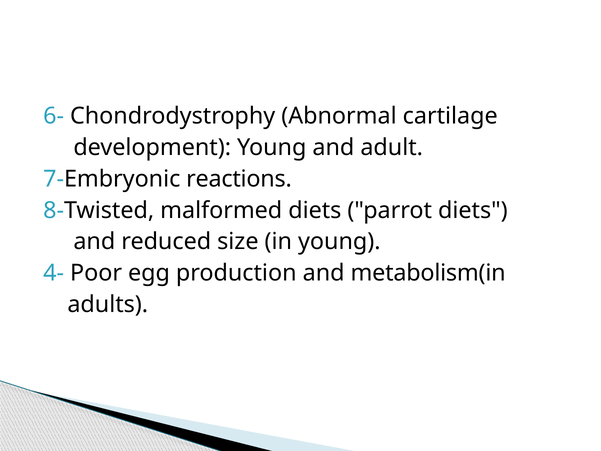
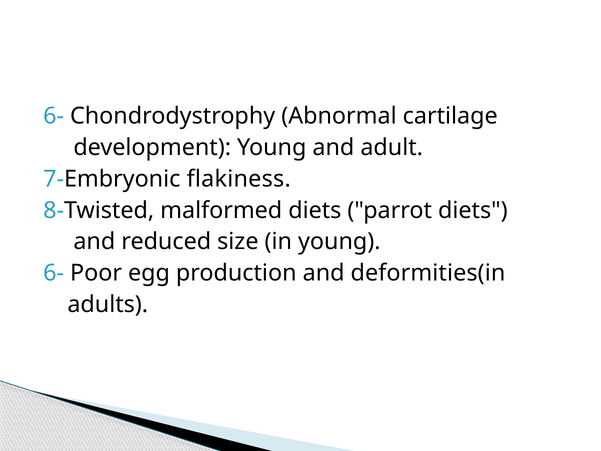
reactions: reactions -> flakiness
4- at (54, 273): 4- -> 6-
metabolism(in: metabolism(in -> deformities(in
